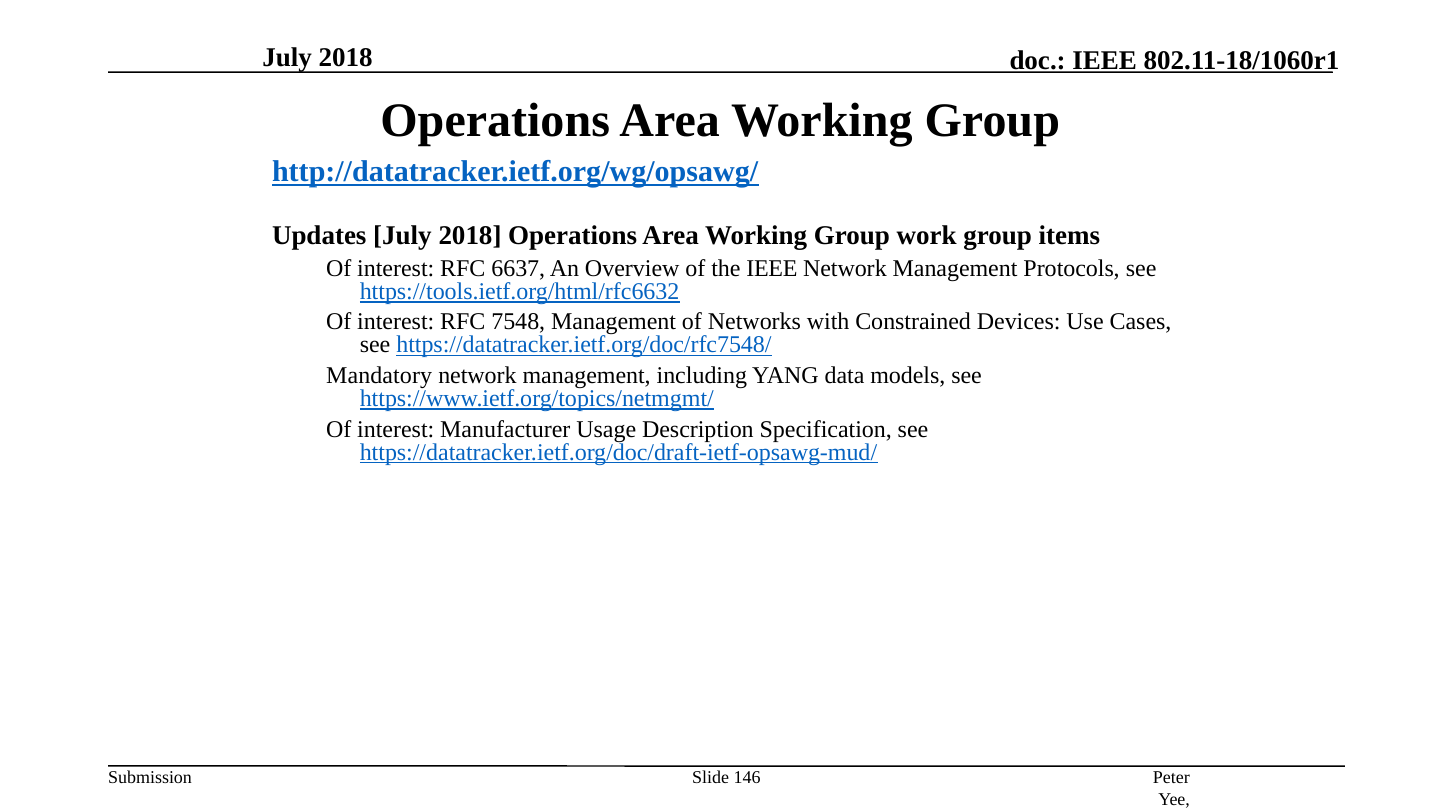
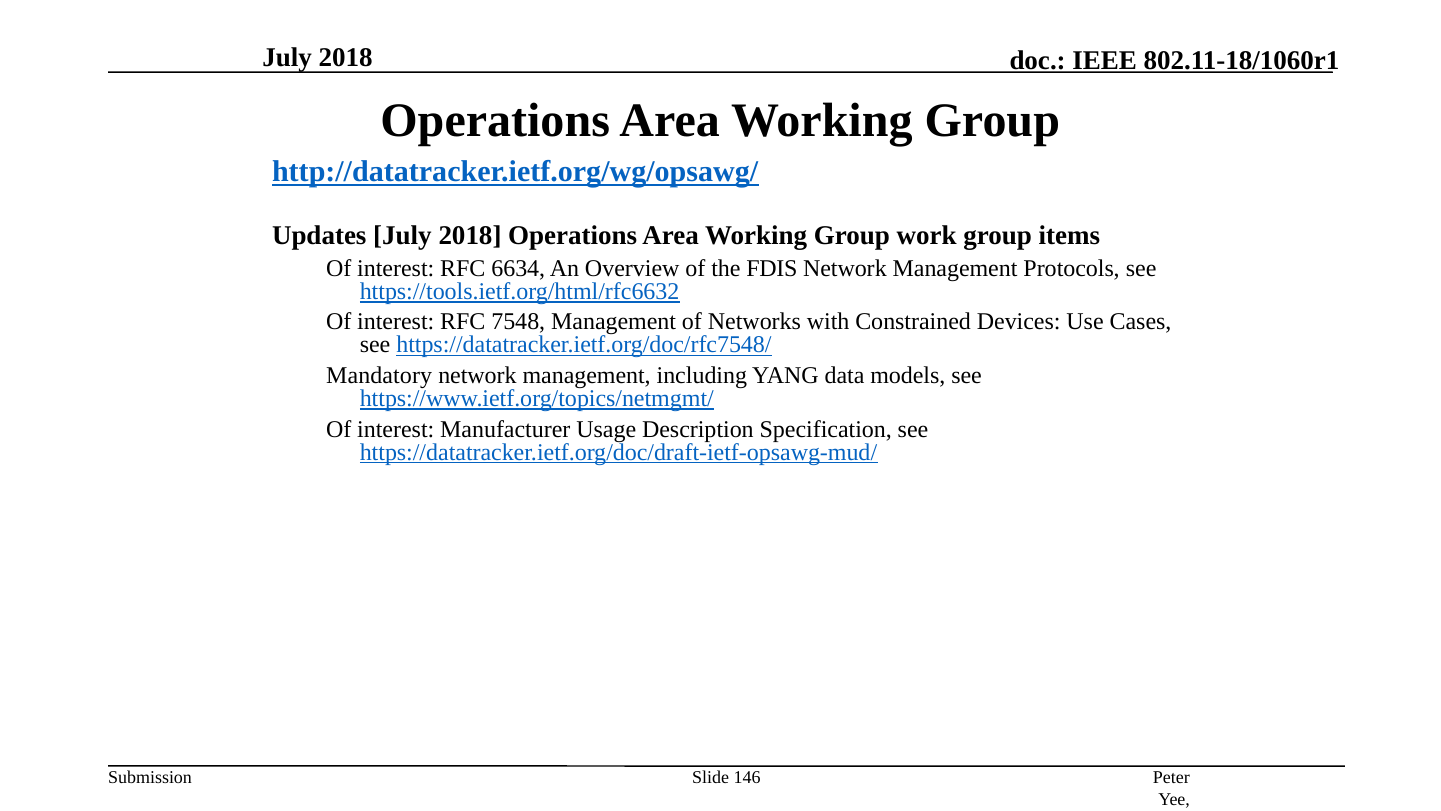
6637: 6637 -> 6634
the IEEE: IEEE -> FDIS
